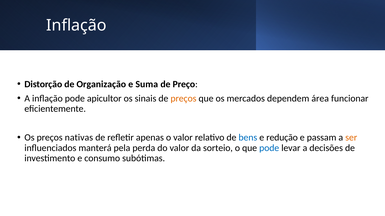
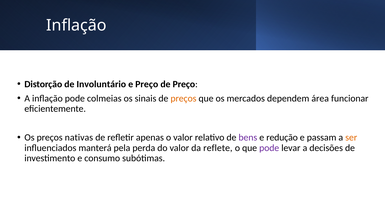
Organização: Organização -> Involuntário
e Suma: Suma -> Preço
apicultor: apicultor -> colmeias
bens colour: blue -> purple
sorteio: sorteio -> reflete
pode at (269, 148) colour: blue -> purple
